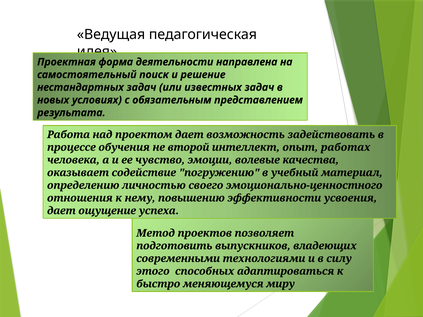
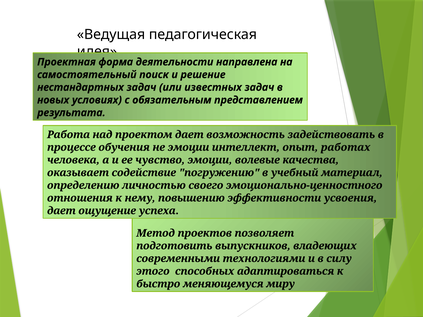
не второй: второй -> эмоции
